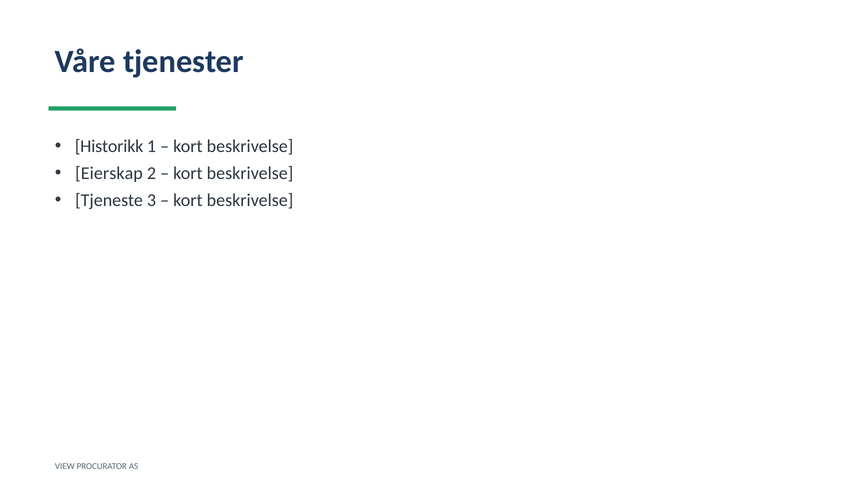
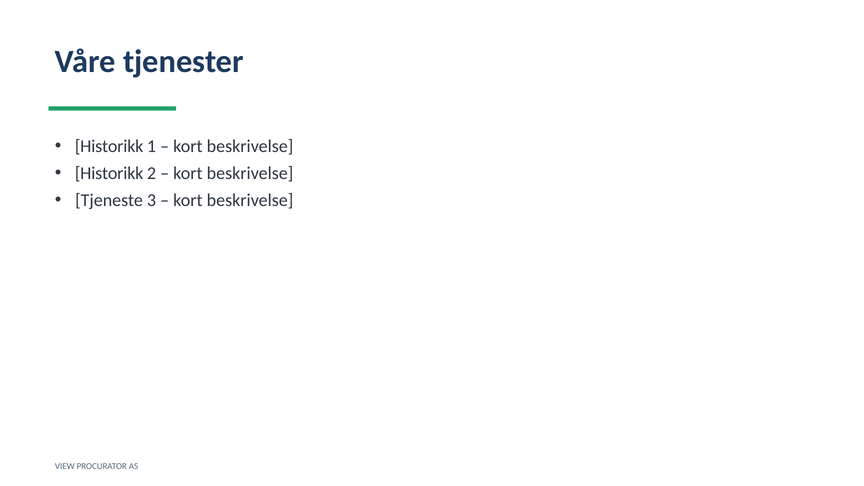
Eierskap at (109, 173): Eierskap -> Historikk
